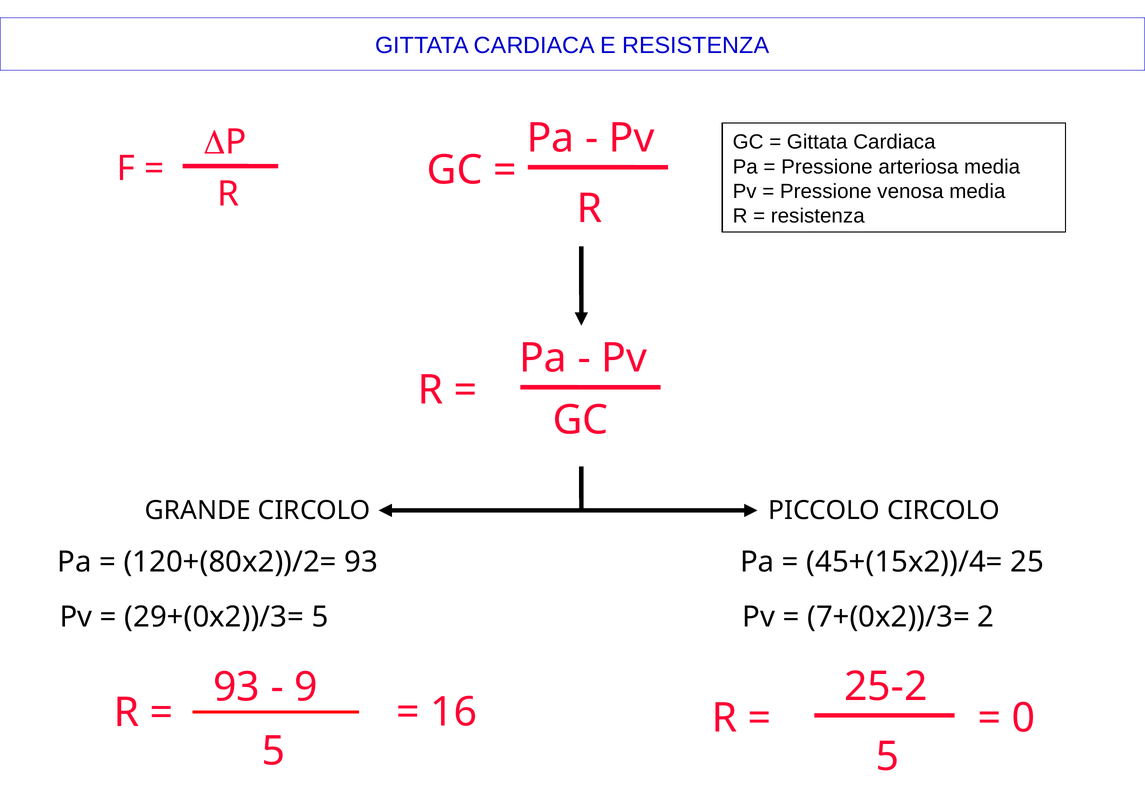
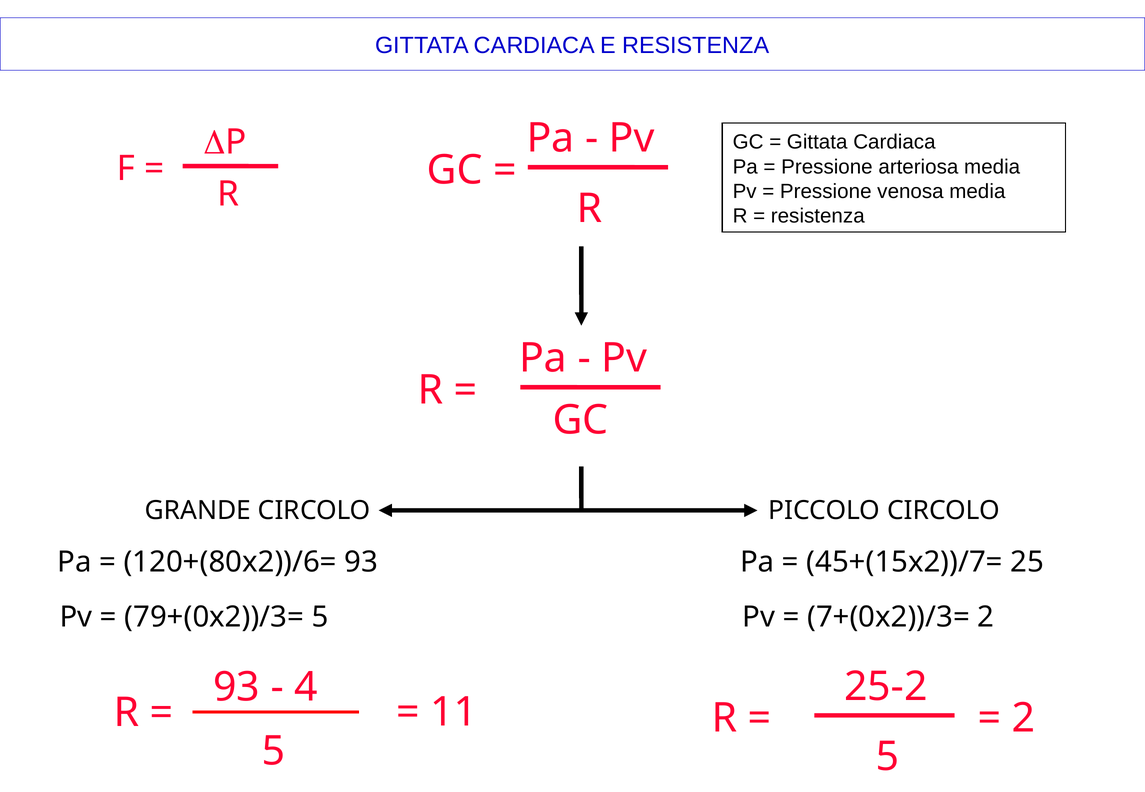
120+(80x2))/2=: 120+(80x2))/2= -> 120+(80x2))/6=
45+(15x2))/4=: 45+(15x2))/4= -> 45+(15x2))/7=
29+(0x2))/3=: 29+(0x2))/3= -> 79+(0x2))/3=
9: 9 -> 4
16: 16 -> 11
0 at (1023, 719): 0 -> 2
